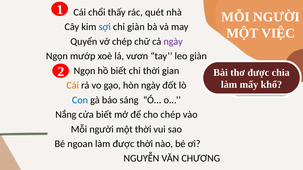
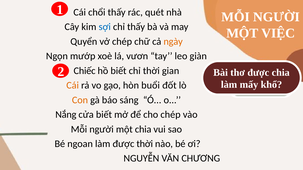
chỉ giàn: giàn -> thấy
ngày at (173, 42) colour: purple -> orange
Ngọn at (85, 71): Ngọn -> Chiếc
hòn ngày: ngày -> buổi
Con colour: blue -> orange
một thời: thời -> chia
